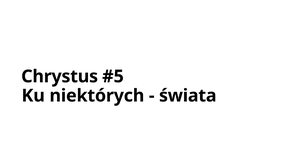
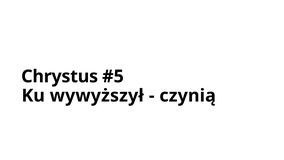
niektórych: niektórych -> wywyższył
świata: świata -> czynią
